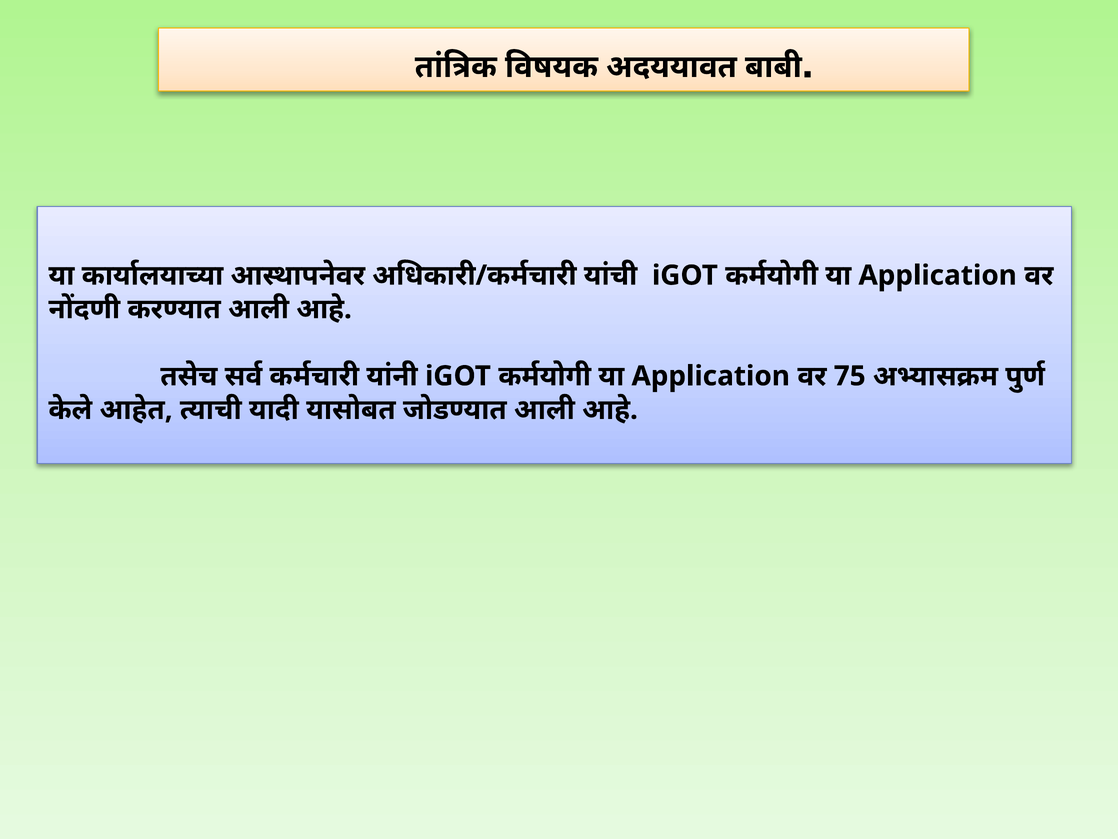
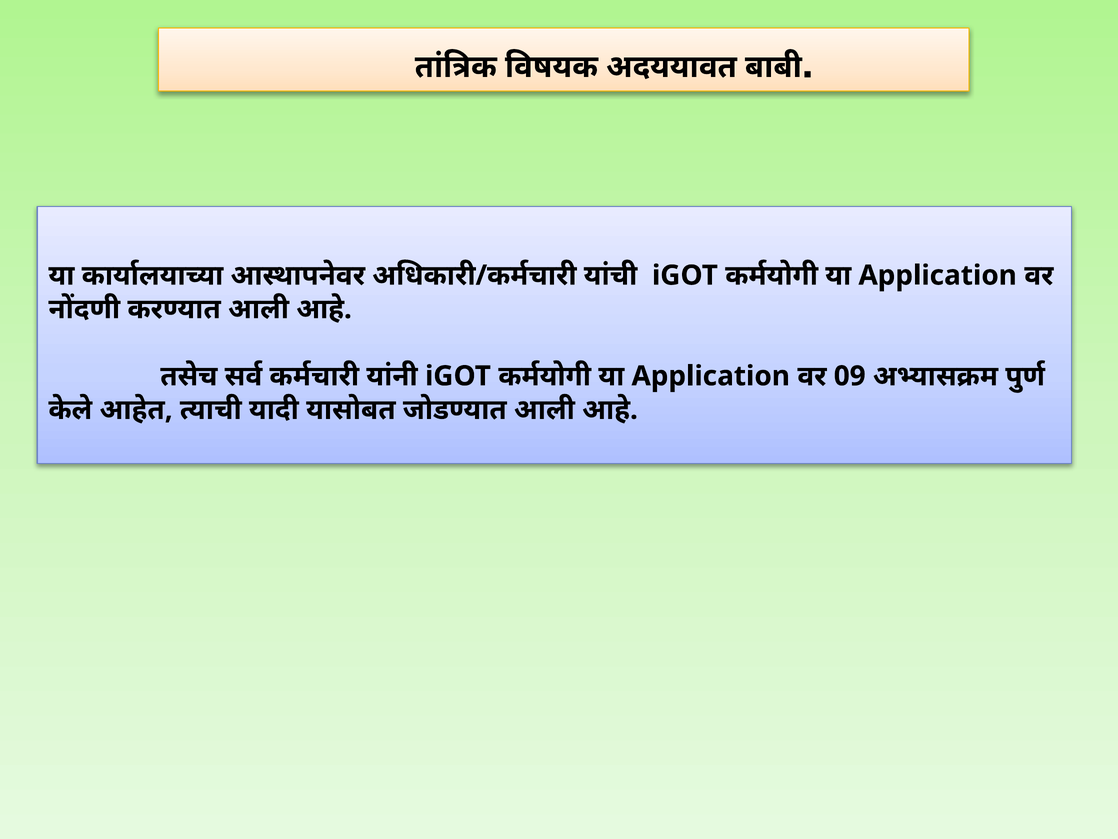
75: 75 -> 09
